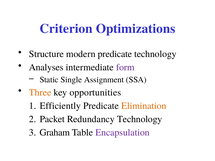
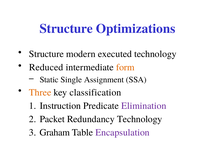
Criterion at (66, 29): Criterion -> Structure
modern predicate: predicate -> executed
Analyses: Analyses -> Reduced
form colour: purple -> orange
opportunities: opportunities -> classification
Efficiently: Efficiently -> Instruction
Elimination colour: orange -> purple
